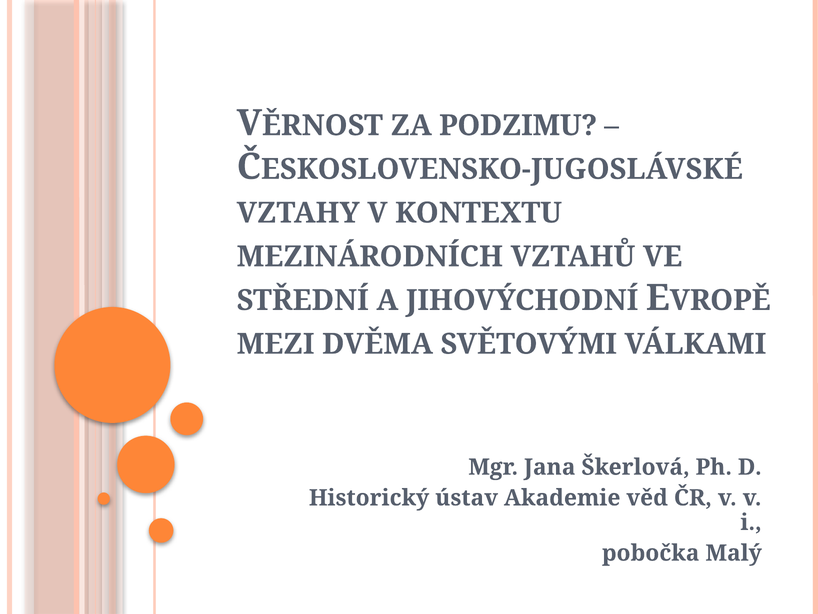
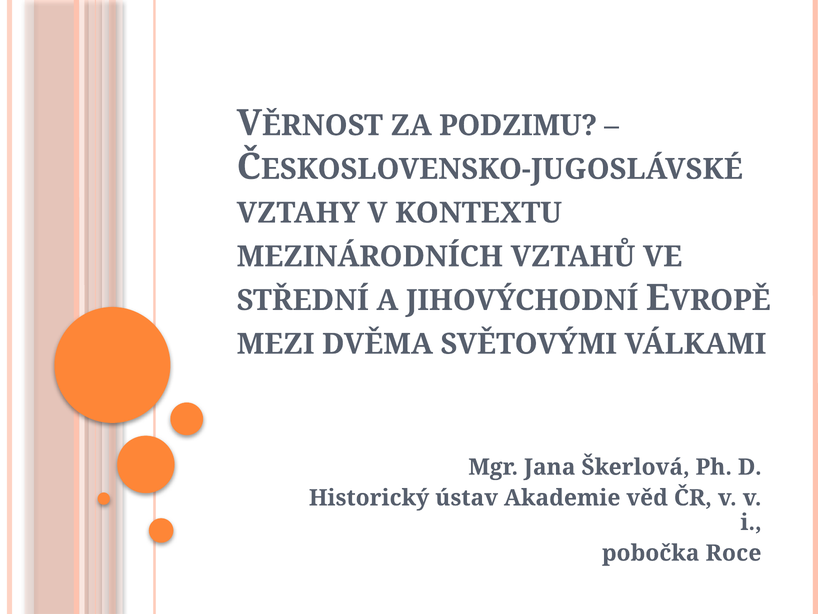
Malý: Malý -> Roce
